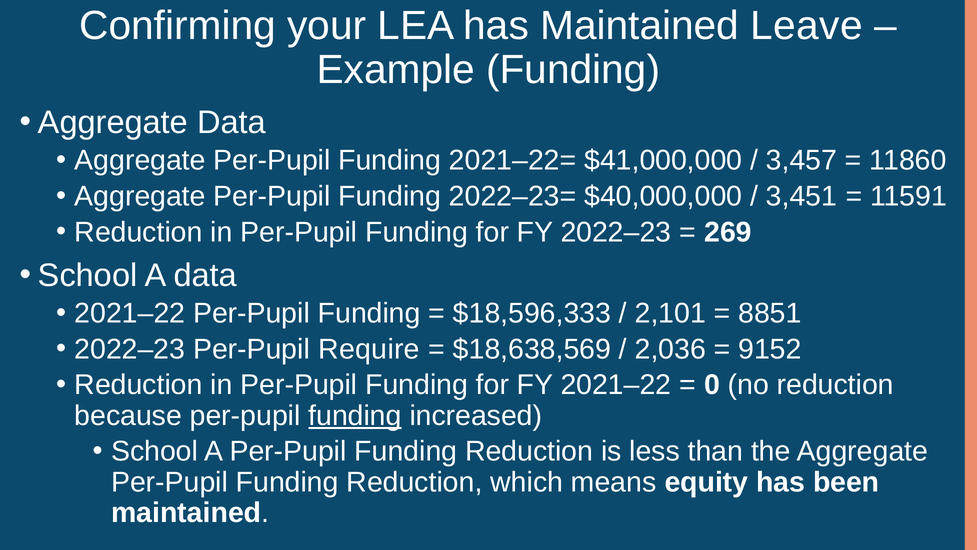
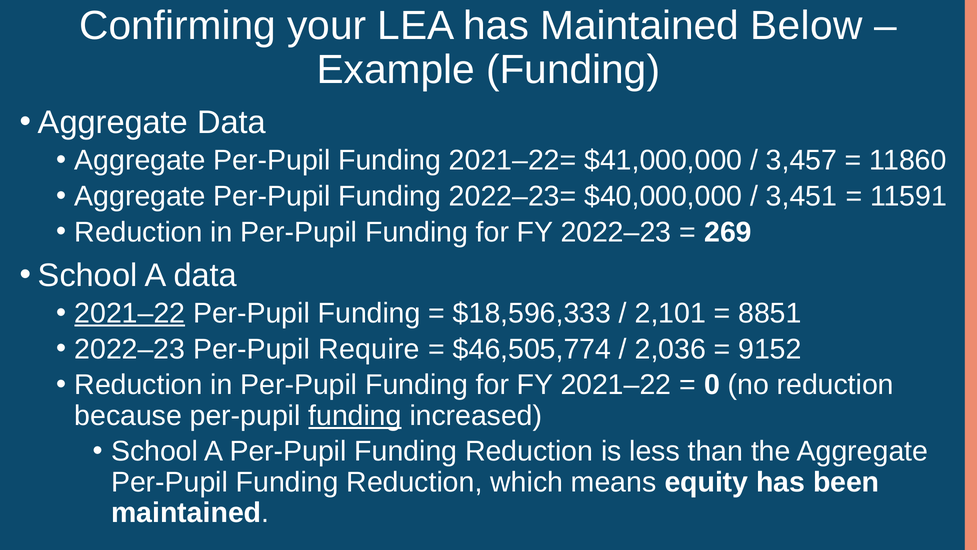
Leave: Leave -> Below
2021–22 at (130, 313) underline: none -> present
$18,638,569: $18,638,569 -> $46,505,774
